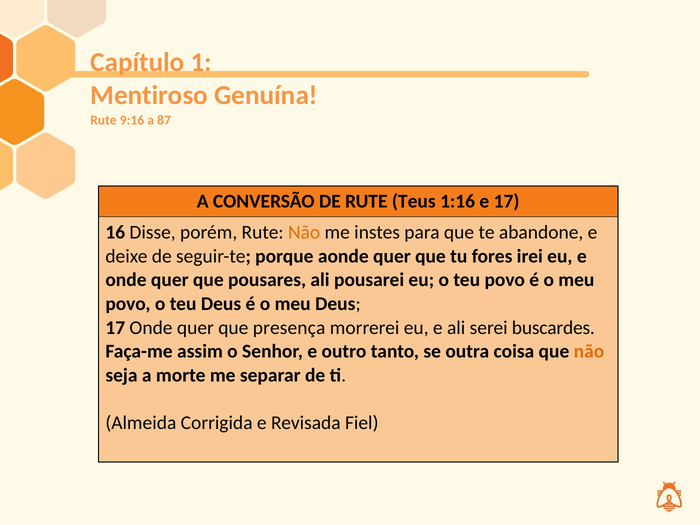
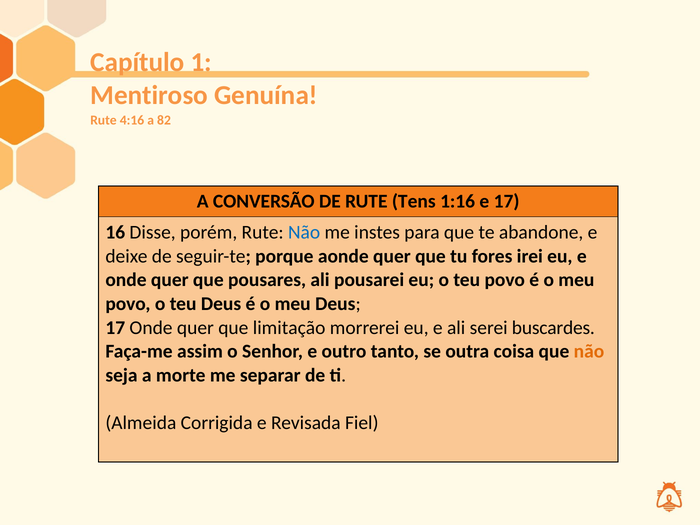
9:16: 9:16 -> 4:16
87: 87 -> 82
Teus: Teus -> Tens
Não at (304, 232) colour: orange -> blue
presença: presença -> limitação
